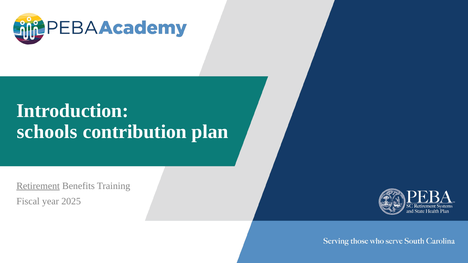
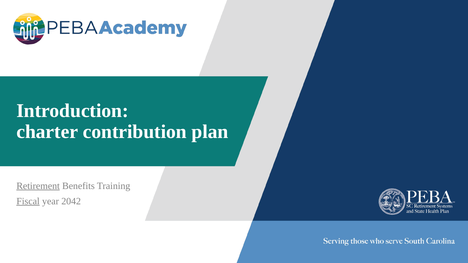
schools: schools -> charter
Fiscal underline: none -> present
2025: 2025 -> 2042
